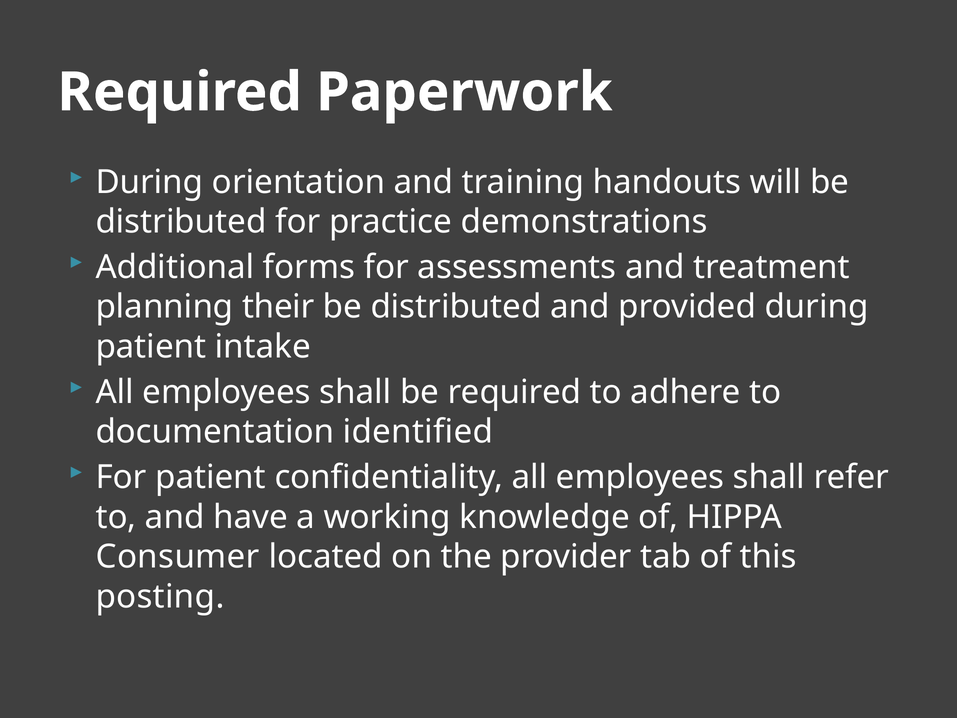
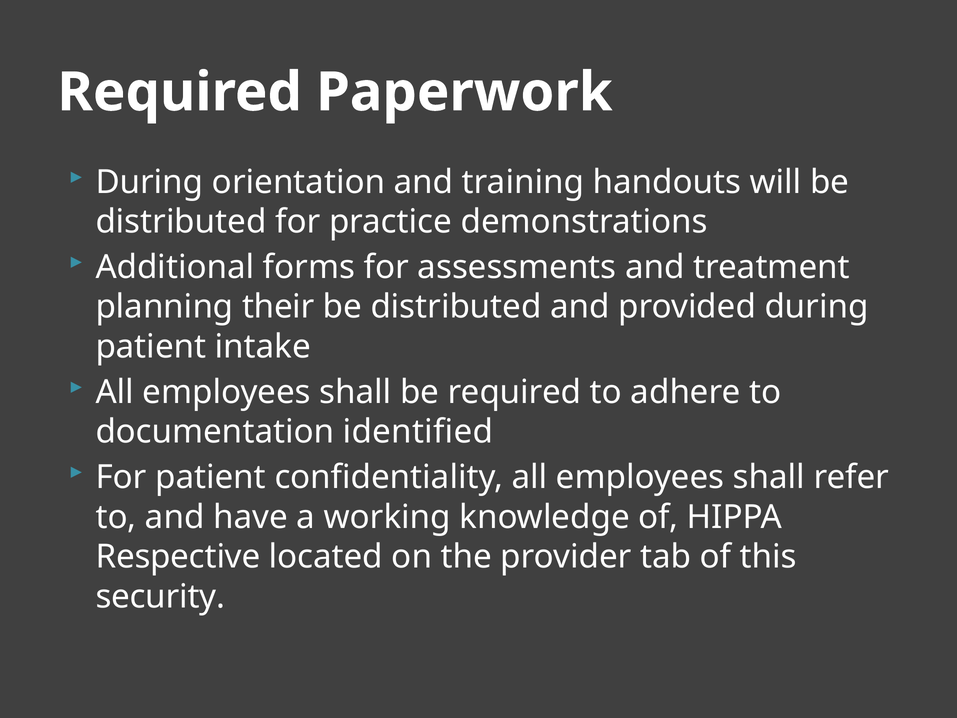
Consumer: Consumer -> Respective
posting: posting -> security
